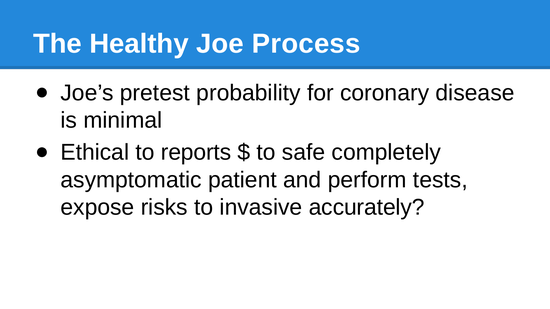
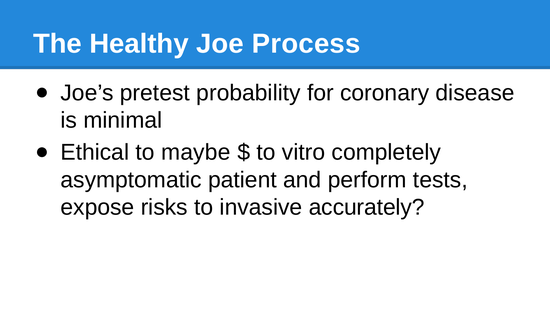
reports: reports -> maybe
safe: safe -> vitro
